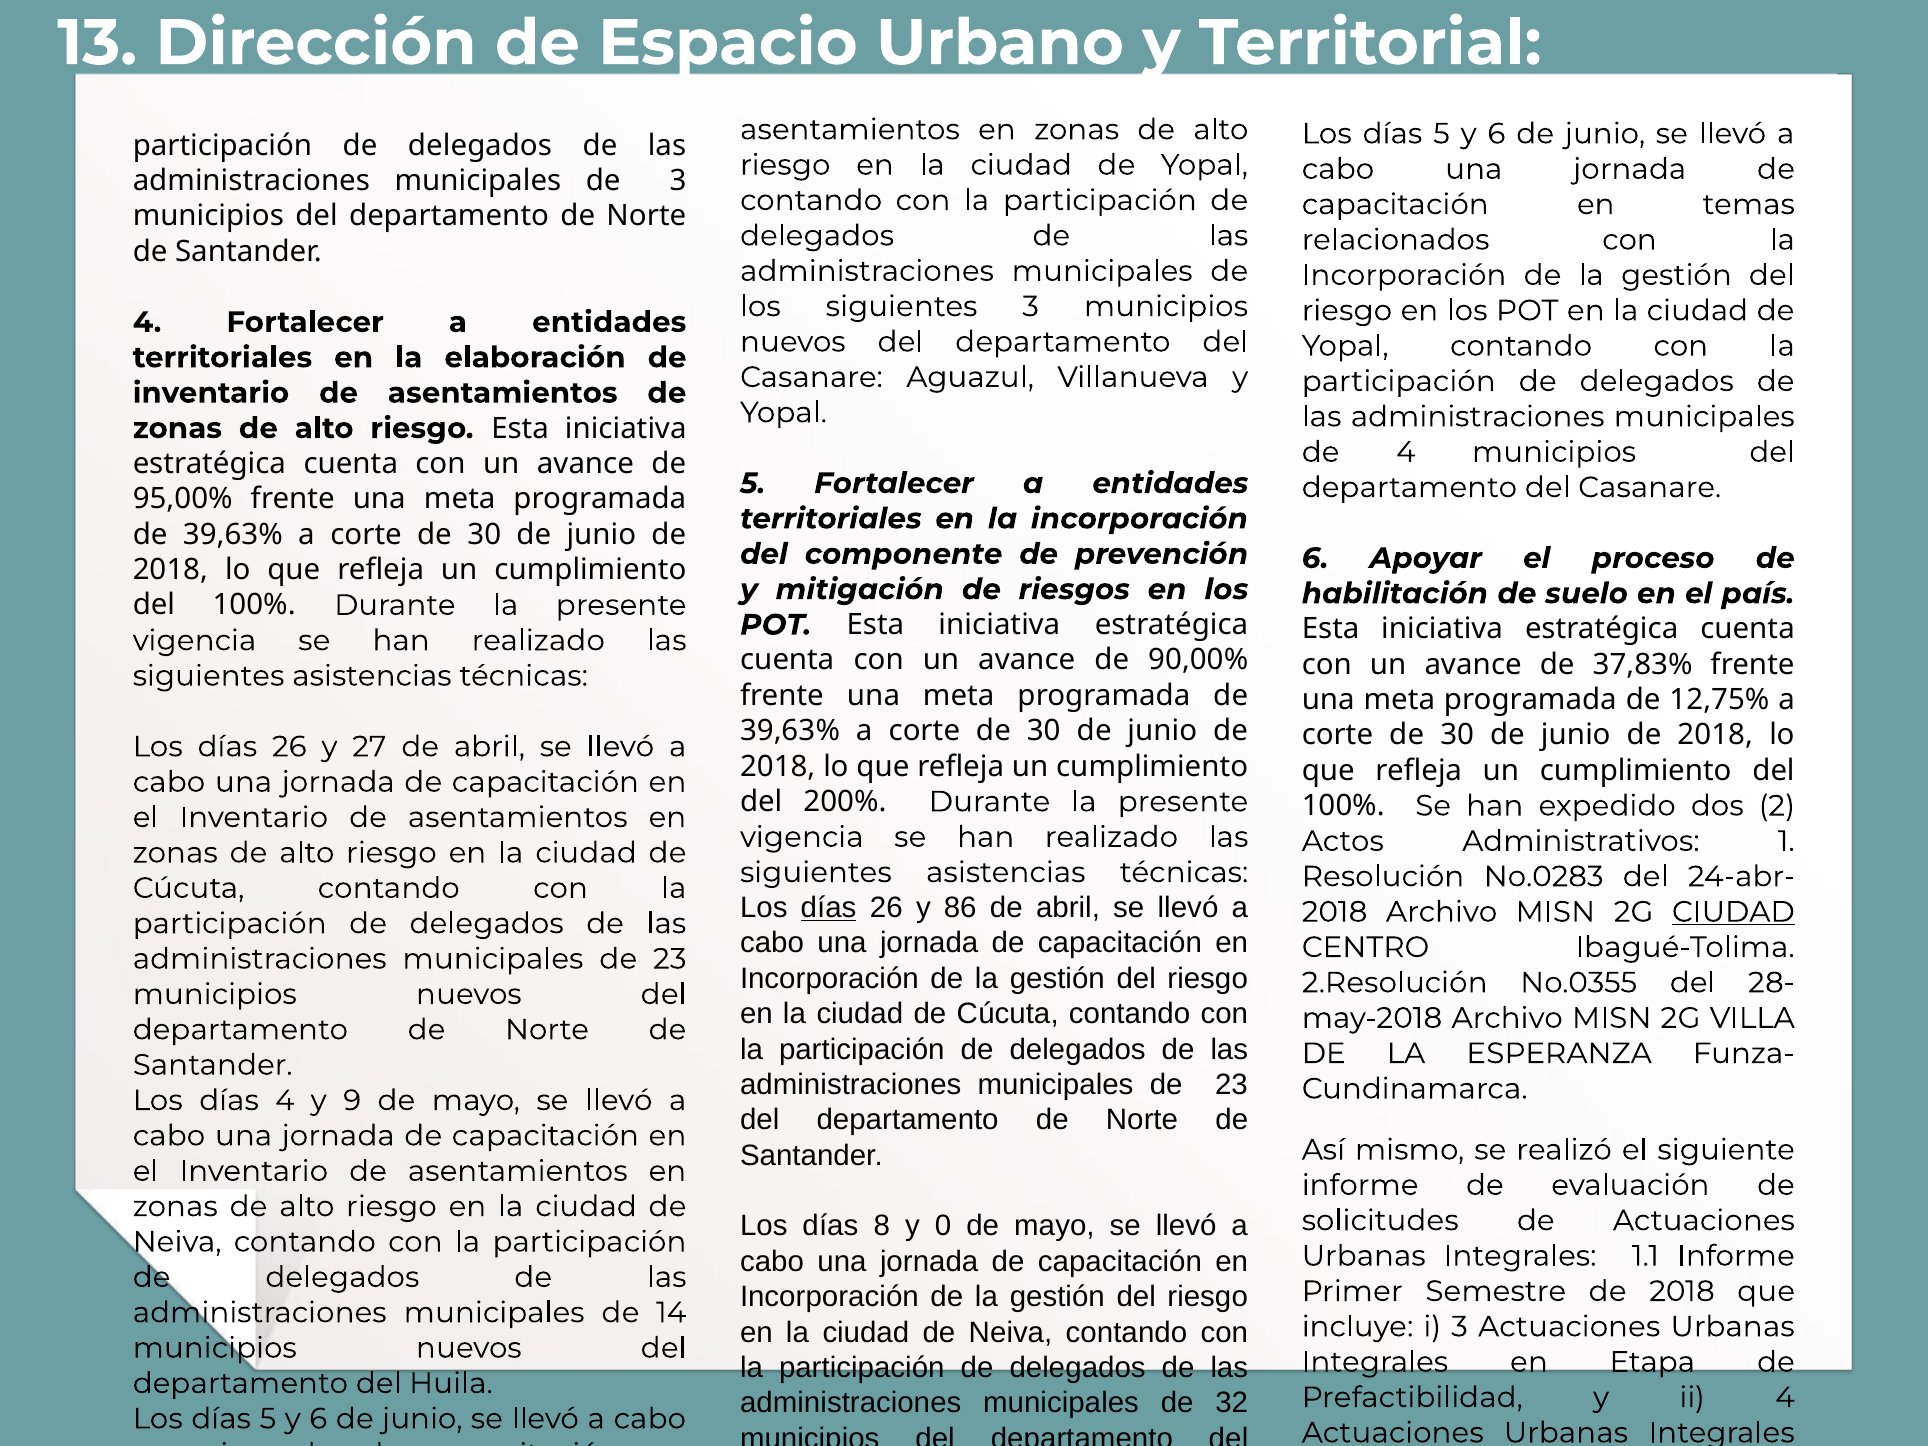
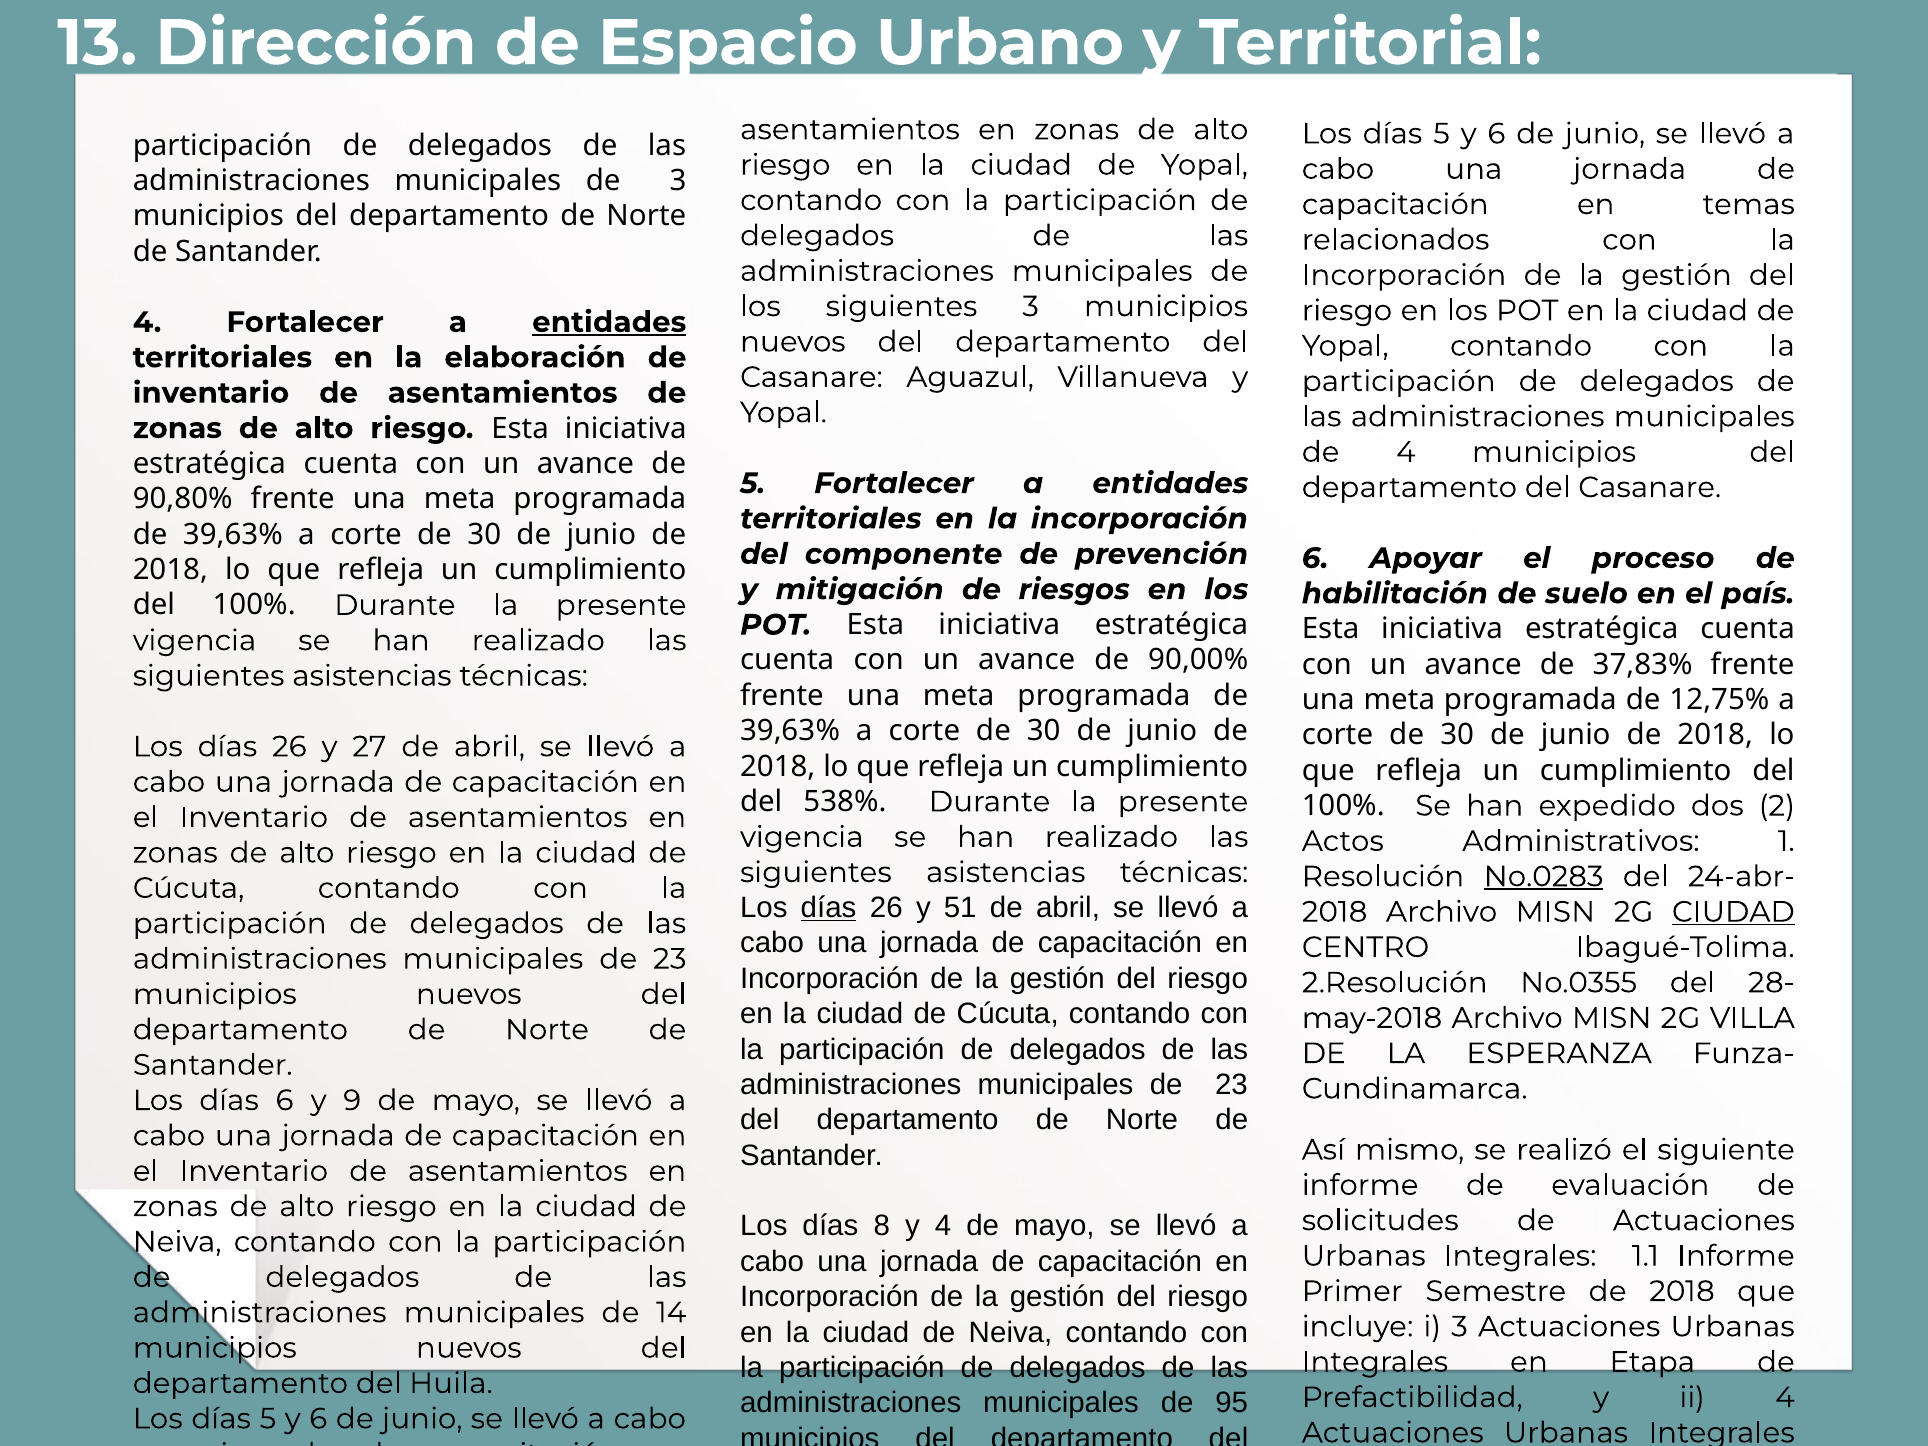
entidades at (609, 322) underline: none -> present
95,00%: 95,00% -> 90,80%
200%: 200% -> 538%
No.0283 underline: none -> present
86: 86 -> 51
días 4: 4 -> 6
y 0: 0 -> 4
32: 32 -> 95
